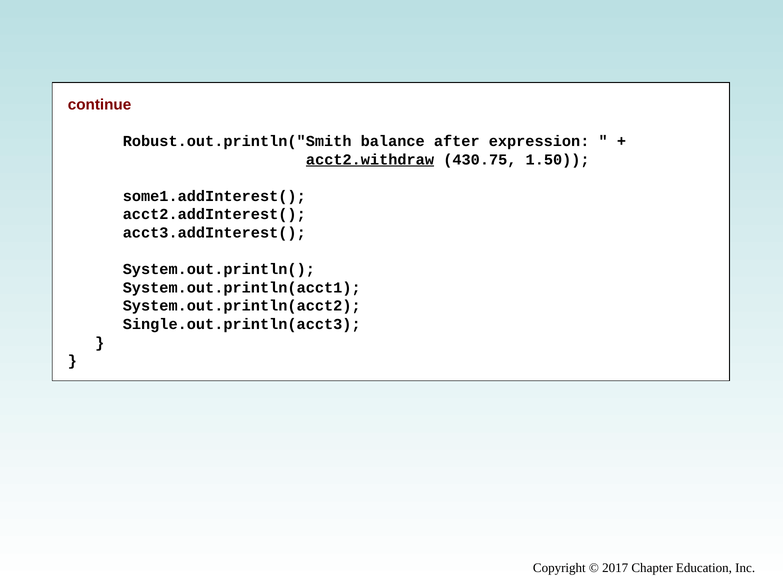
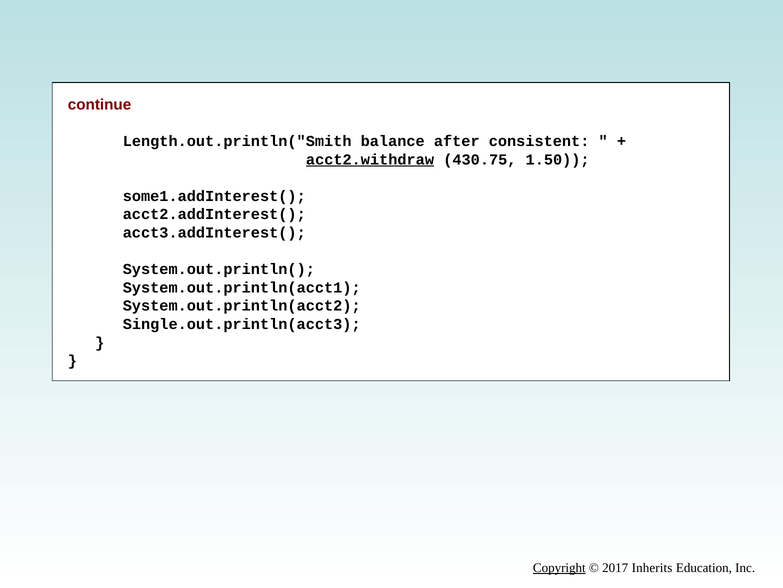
Robust.out.println("Smith: Robust.out.println("Smith -> Length.out.println("Smith
expression: expression -> consistent
Copyright underline: none -> present
Chapter: Chapter -> Inherits
